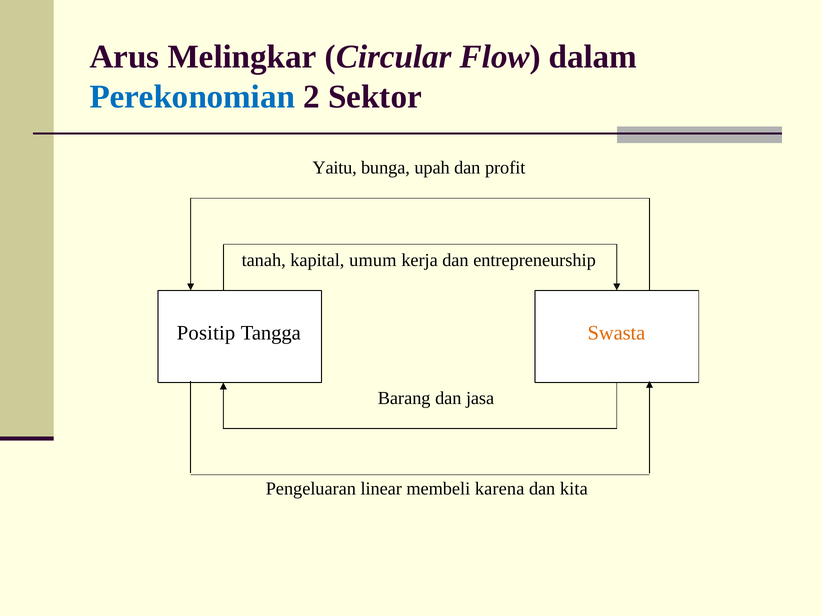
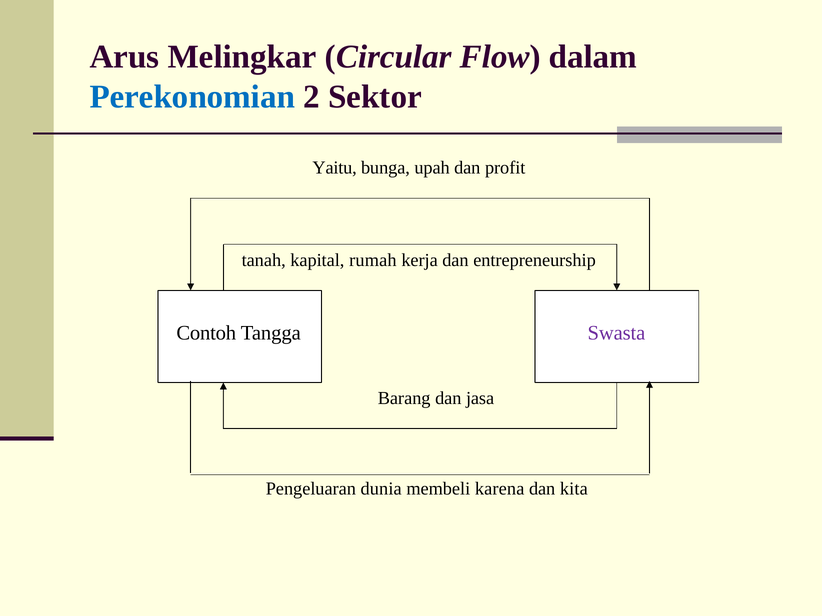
umum: umum -> rumah
Positip: Positip -> Contoh
Swasta colour: orange -> purple
linear: linear -> dunia
